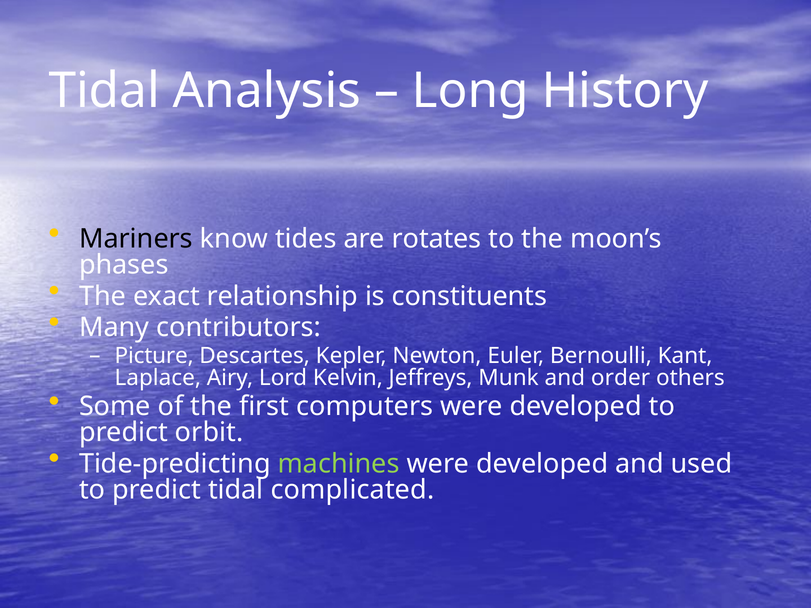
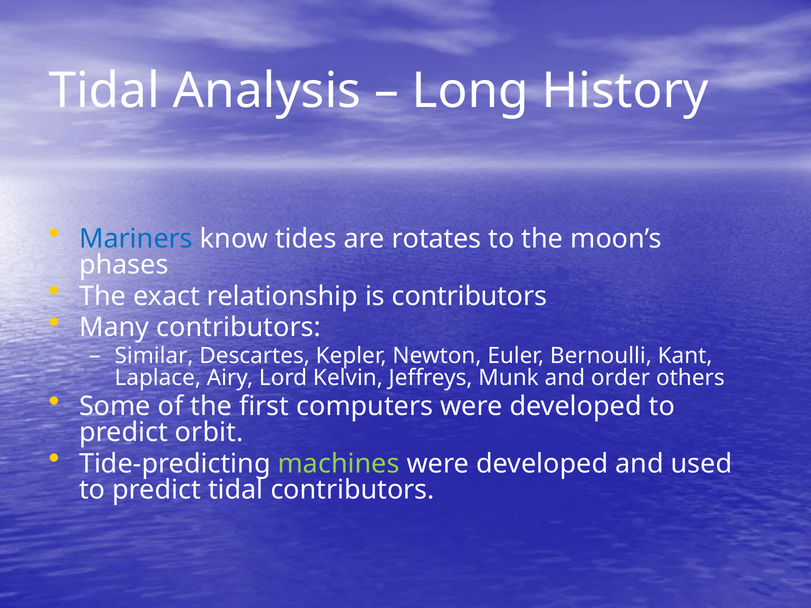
Mariners colour: black -> blue
is constituents: constituents -> contributors
Picture: Picture -> Similar
tidal complicated: complicated -> contributors
